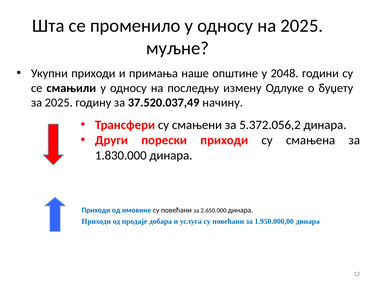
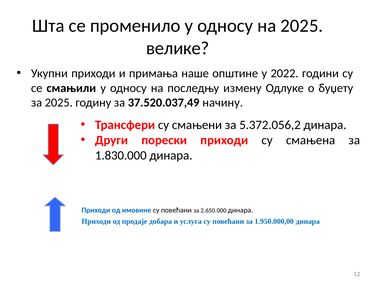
муљне: муљне -> велике
2048: 2048 -> 2022
